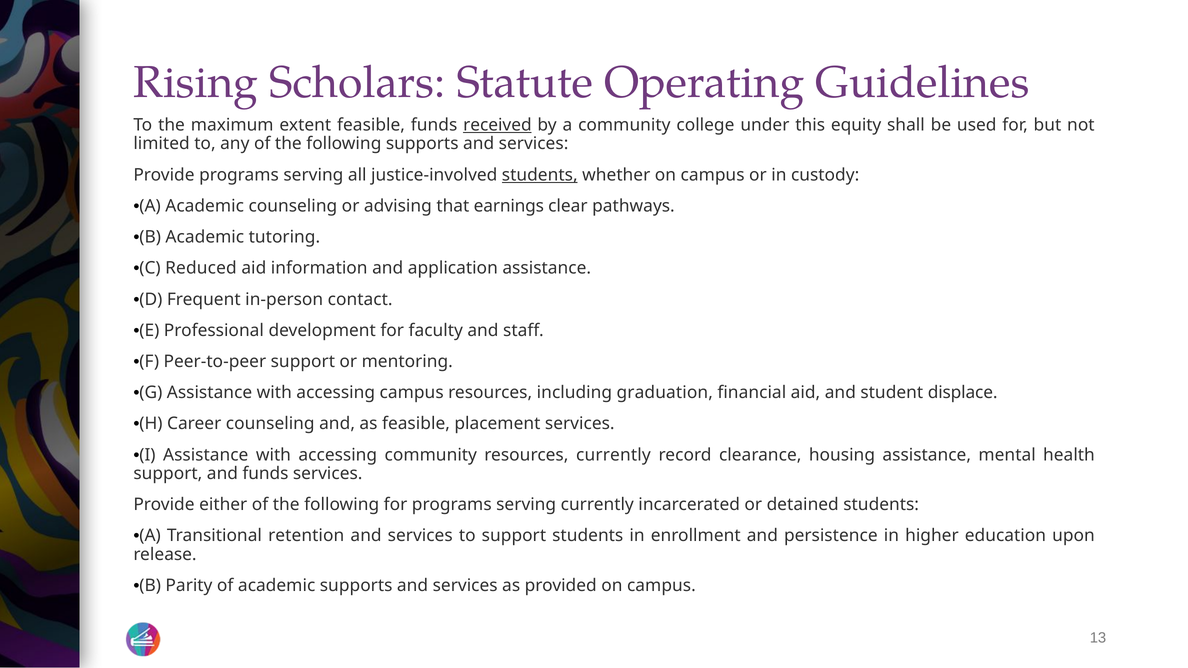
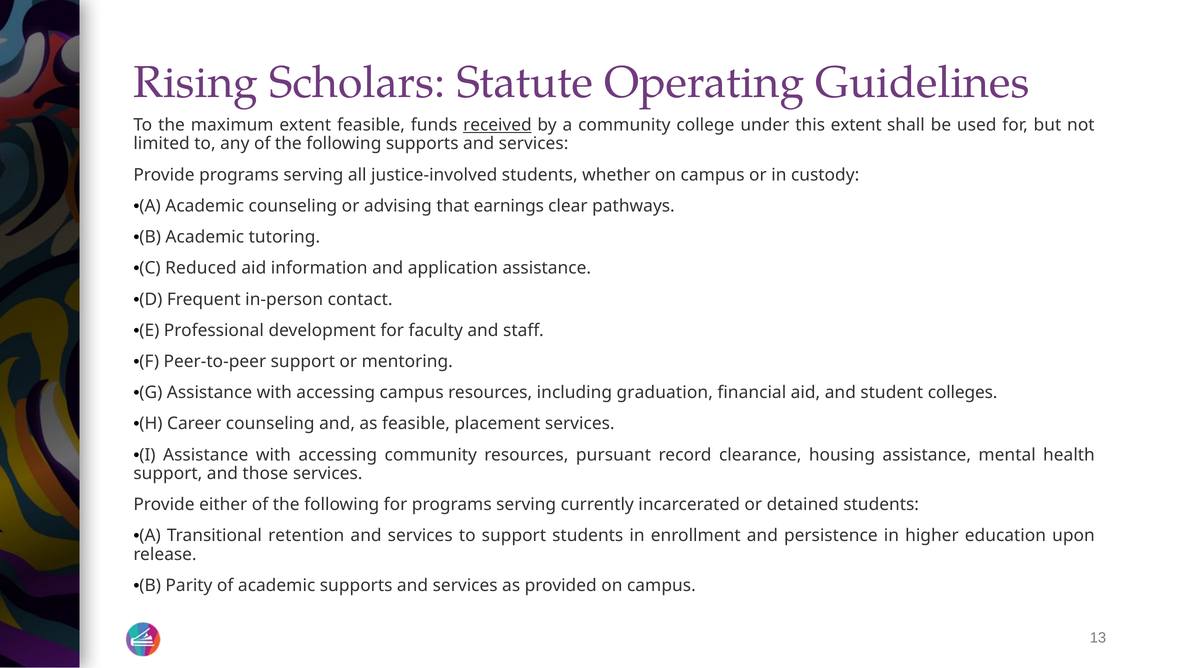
this equity: equity -> extent
students at (540, 175) underline: present -> none
displace: displace -> colleges
resources currently: currently -> pursuant
and funds: funds -> those
